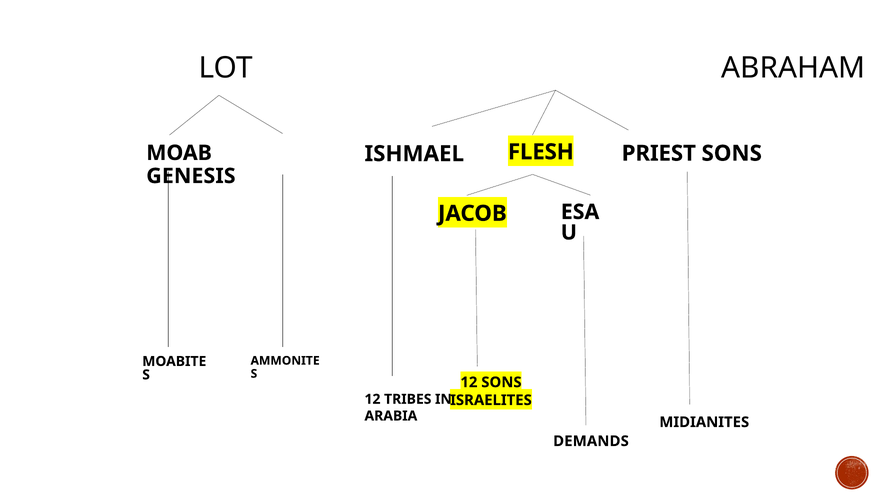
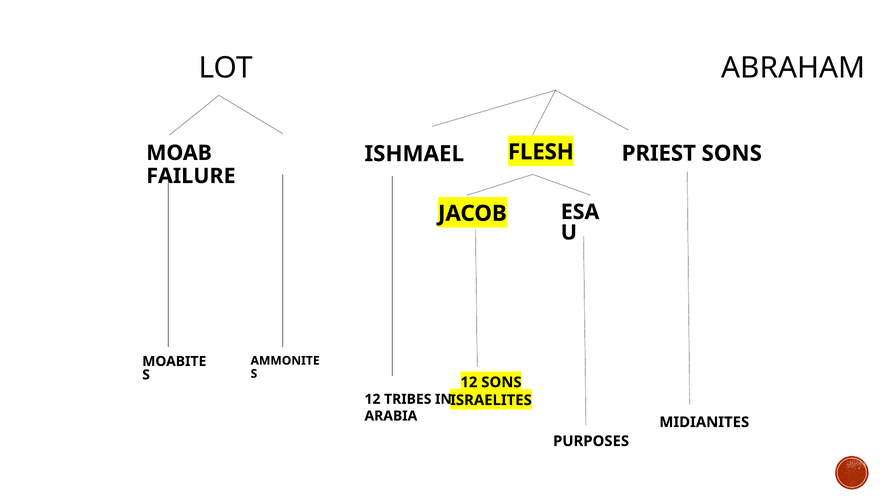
GENESIS: GENESIS -> FAILURE
DEMANDS: DEMANDS -> PURPOSES
